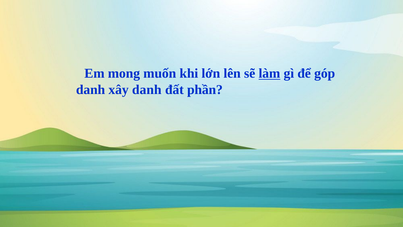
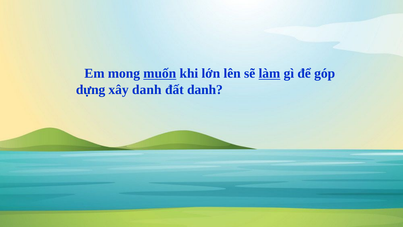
muốn underline: none -> present
danh at (91, 90): danh -> dựng
đất phần: phần -> danh
